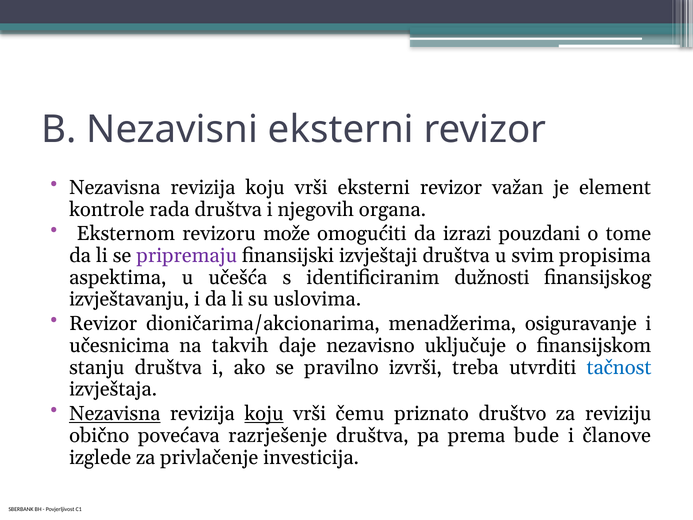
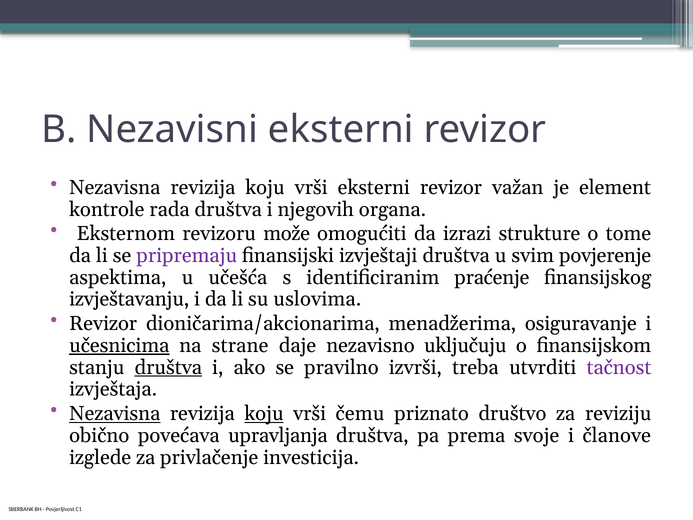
pouzdani: pouzdani -> strukture
propisima: propisima -> povjerenje
dužnosti: dužnosti -> praćenje
učesnicima underline: none -> present
takvih: takvih -> strane
uključuje: uključuje -> uključuju
društva at (168, 367) underline: none -> present
tačnost colour: blue -> purple
razrješenje: razrješenje -> upravljanja
bude: bude -> svoje
